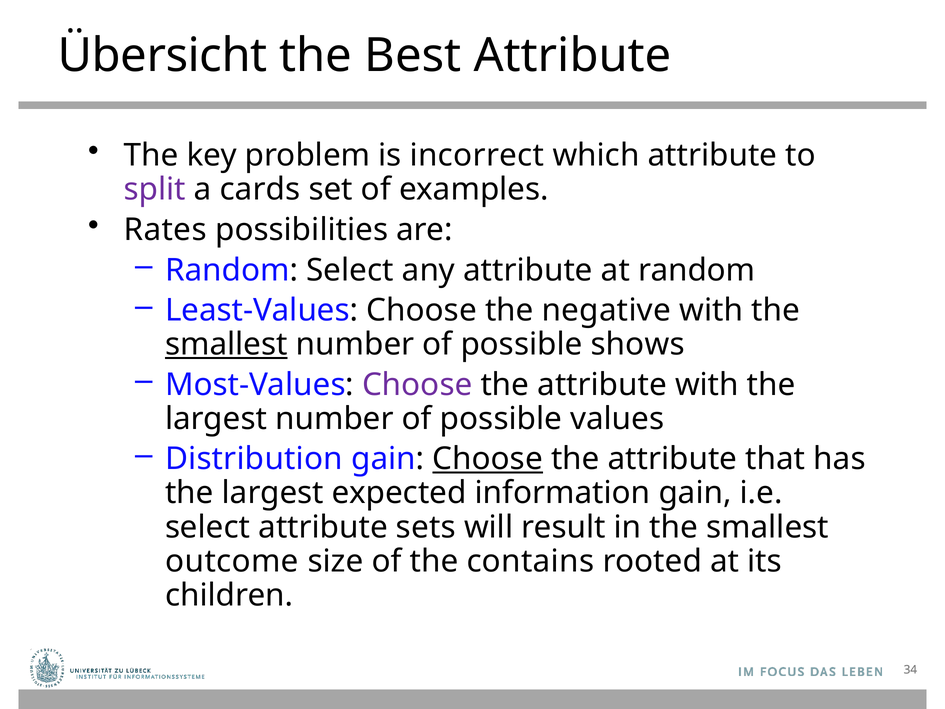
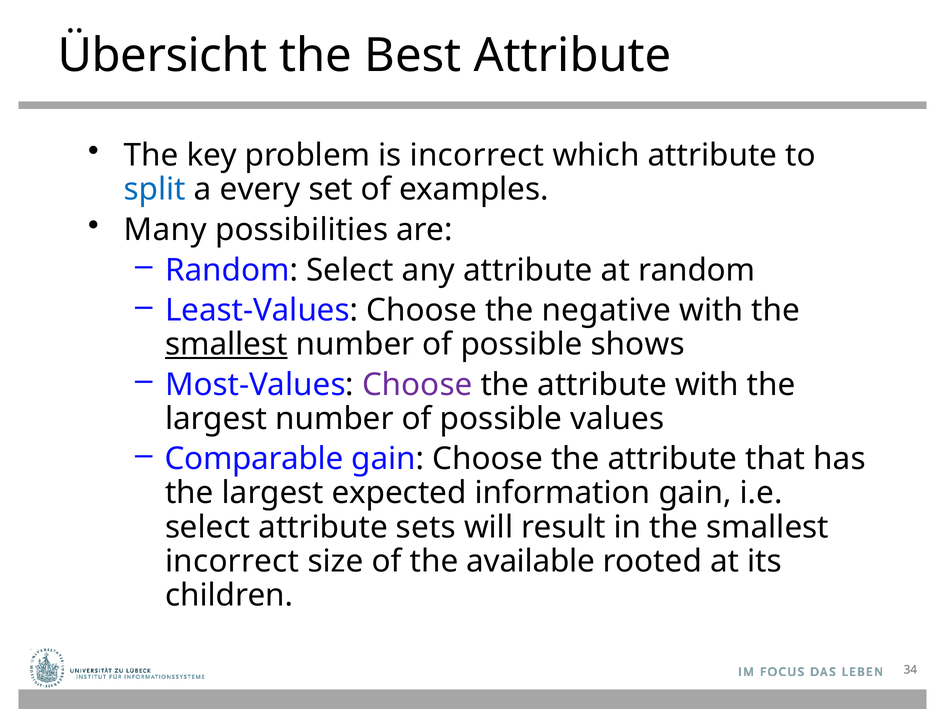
split colour: purple -> blue
cards: cards -> every
Rates: Rates -> Many
Distribution: Distribution -> Comparable
Choose at (488, 459) underline: present -> none
outcome at (232, 561): outcome -> incorrect
contains: contains -> available
